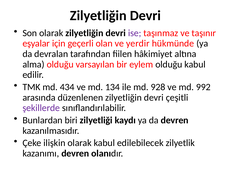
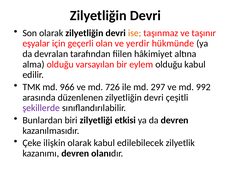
ise colour: purple -> orange
434: 434 -> 966
134: 134 -> 726
928: 928 -> 297
kaydı: kaydı -> etkisi
